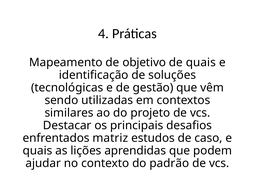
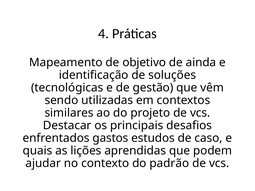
de quais: quais -> ainda
matriz: matriz -> gastos
